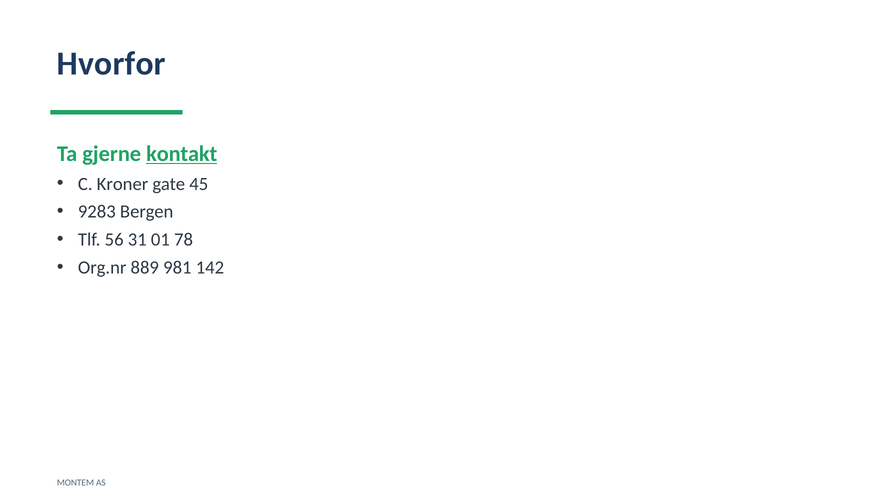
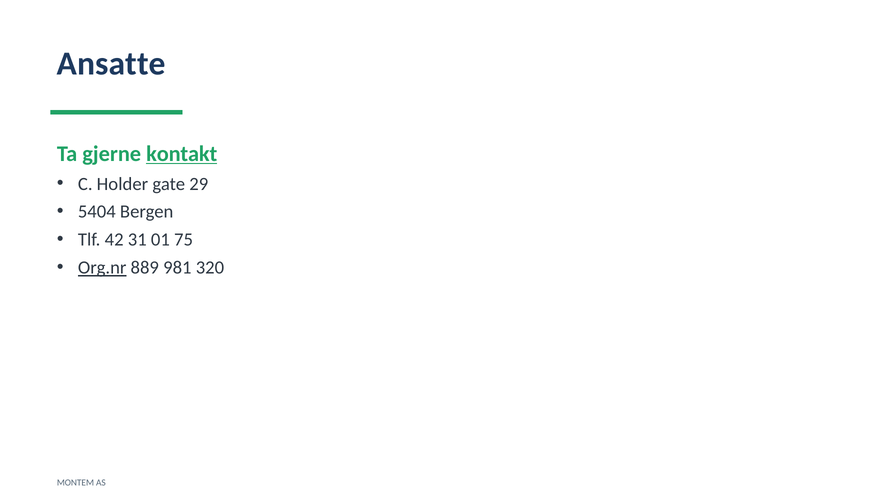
Hvorfor: Hvorfor -> Ansatte
Kroner: Kroner -> Holder
45: 45 -> 29
9283: 9283 -> 5404
56: 56 -> 42
78: 78 -> 75
Org.nr underline: none -> present
142: 142 -> 320
